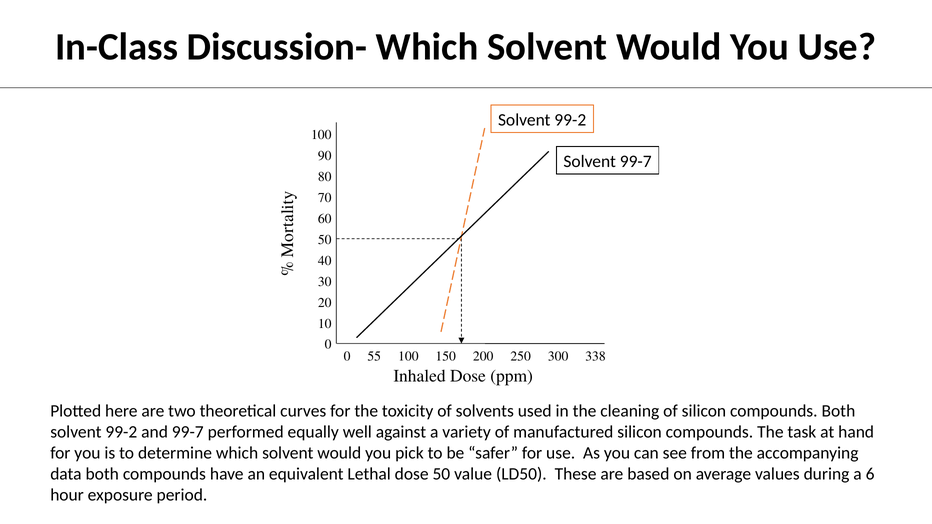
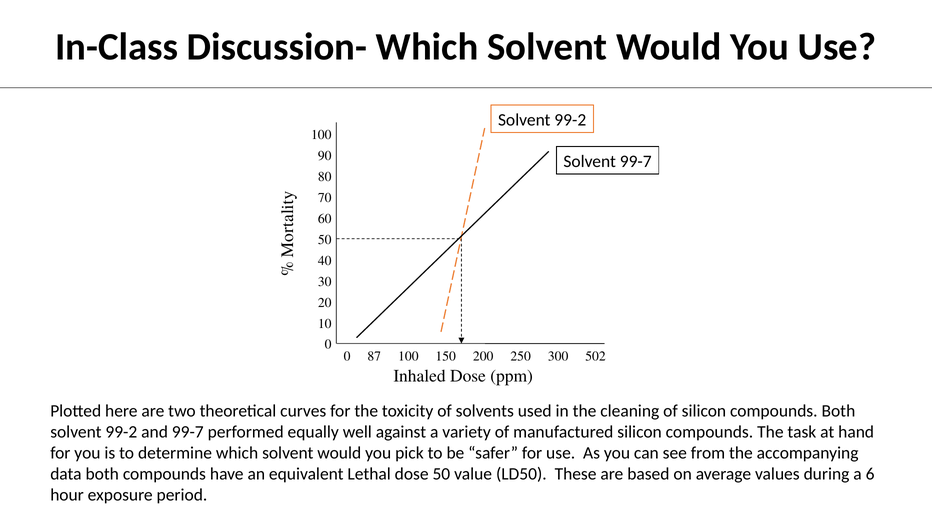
55: 55 -> 87
338: 338 -> 502
